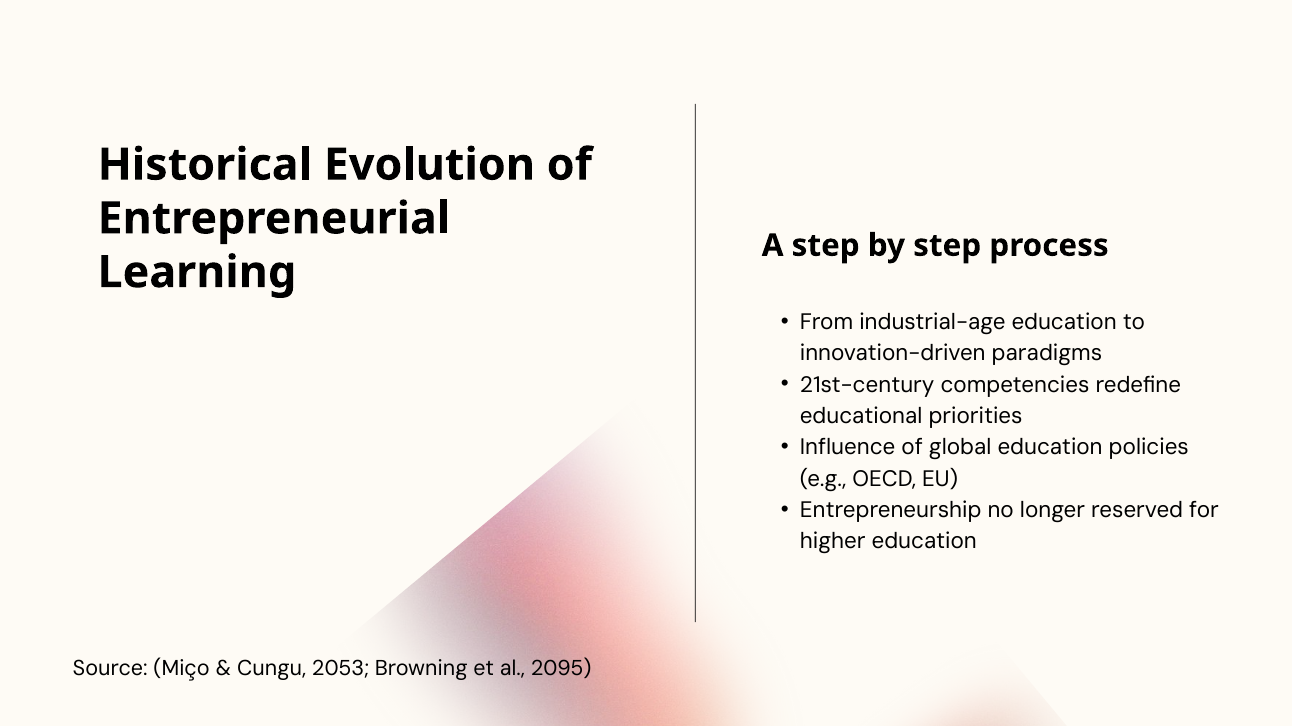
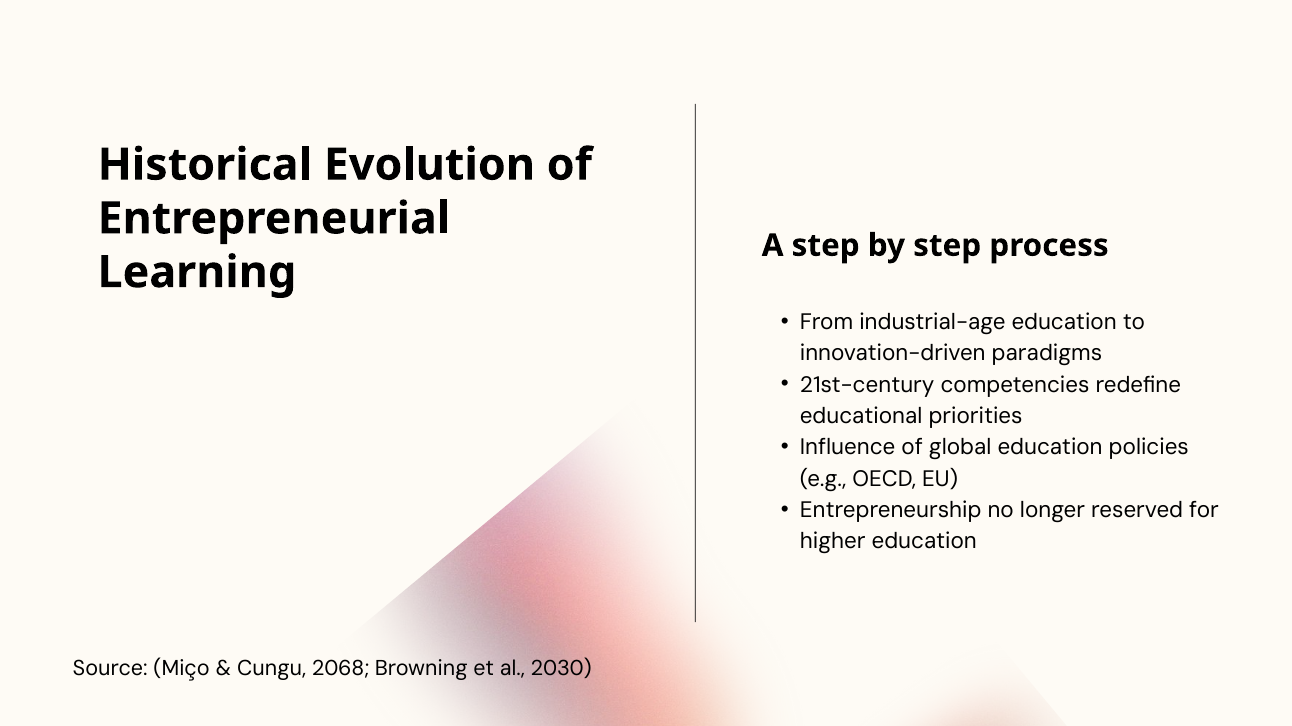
2053: 2053 -> 2068
2095: 2095 -> 2030
